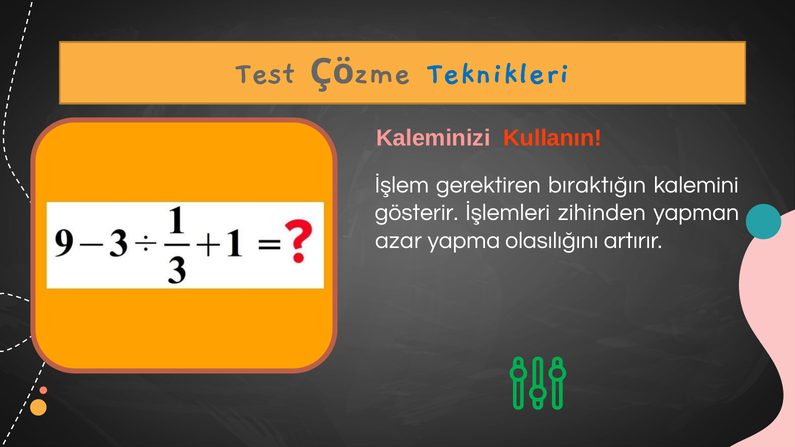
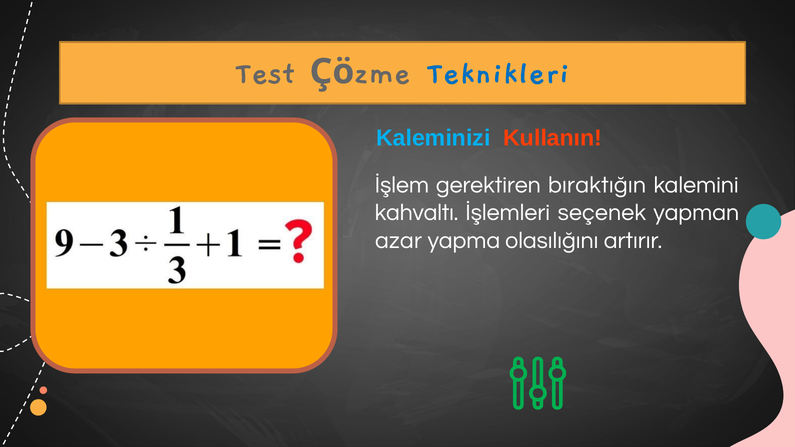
Kaleminizi colour: pink -> light blue
gösterir: gösterir -> kahvaltı
zihinden: zihinden -> seçenek
